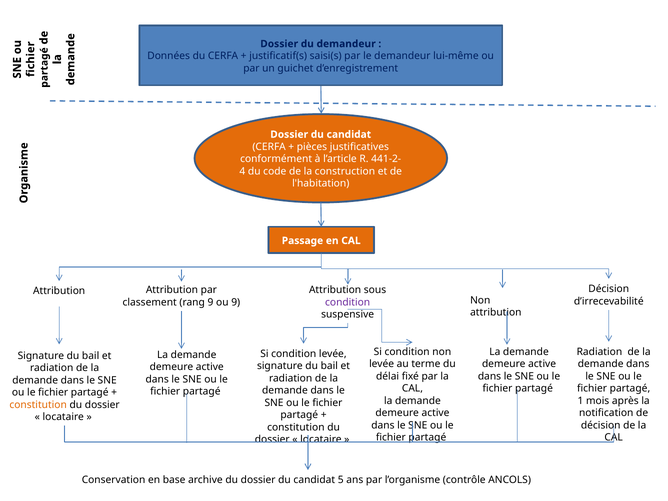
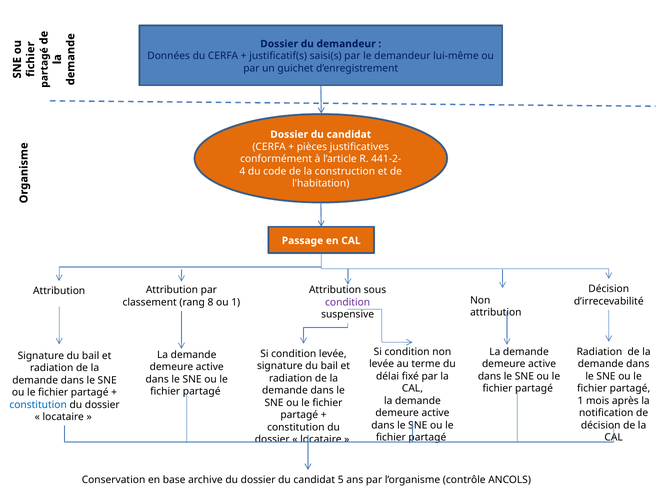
rang 9: 9 -> 8
ou 9: 9 -> 1
constitution at (38, 405) colour: orange -> blue
